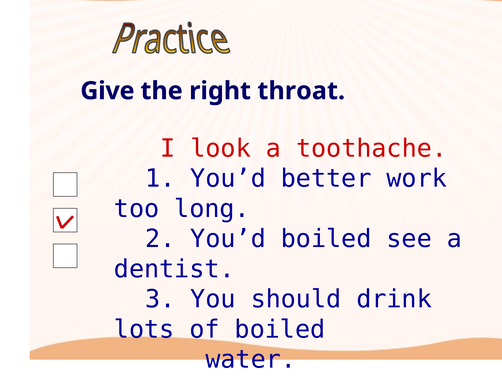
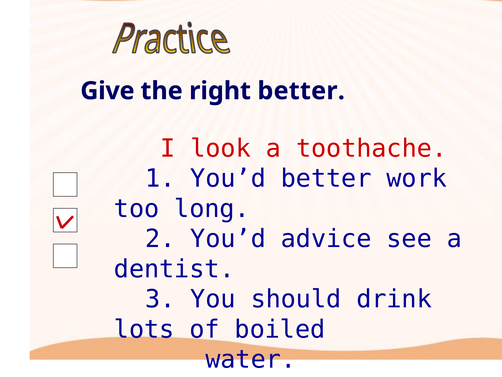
right throat: throat -> better
You’d boiled: boiled -> advice
